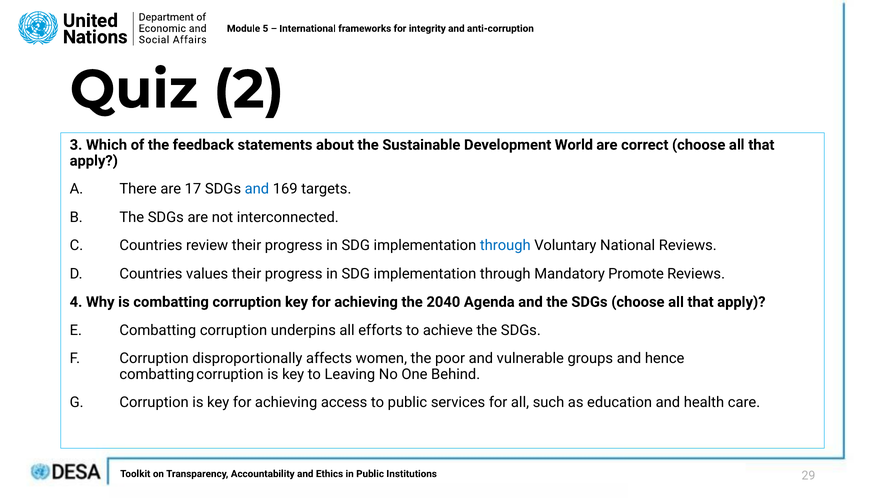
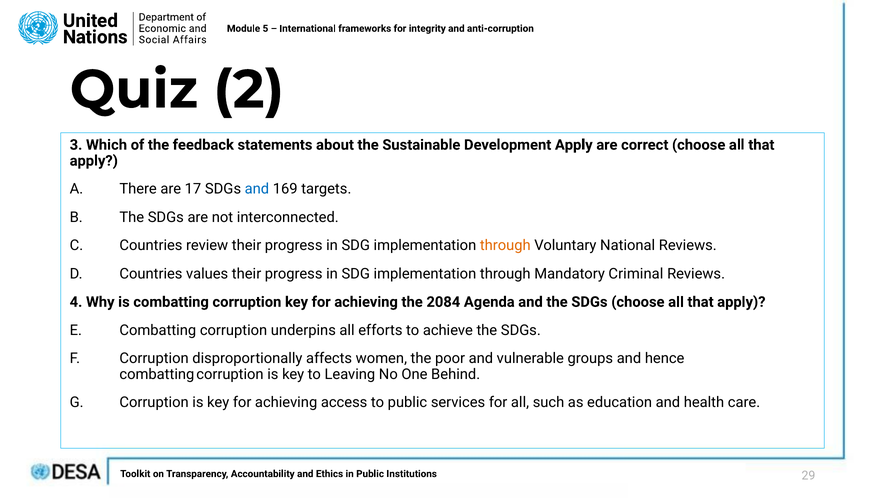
Development World: World -> Apply
through at (505, 245) colour: blue -> orange
Promote: Promote -> Criminal
2040: 2040 -> 2084
